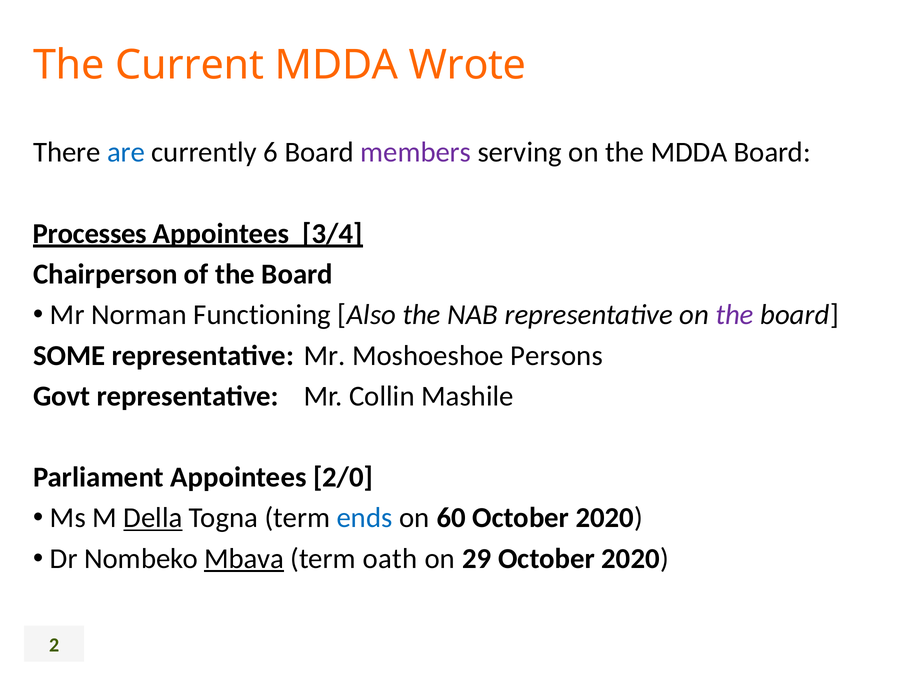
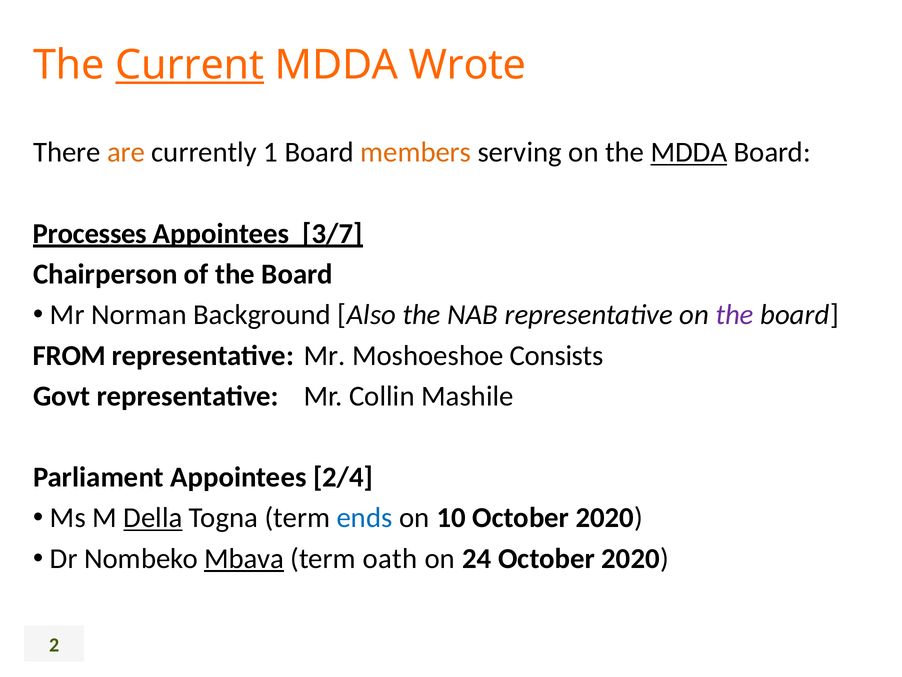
Current underline: none -> present
are colour: blue -> orange
6: 6 -> 1
members colour: purple -> orange
MDDA at (689, 152) underline: none -> present
3/4: 3/4 -> 3/7
Functioning: Functioning -> Background
SOME: SOME -> FROM
Persons: Persons -> Consists
2/0: 2/0 -> 2/4
60: 60 -> 10
29: 29 -> 24
